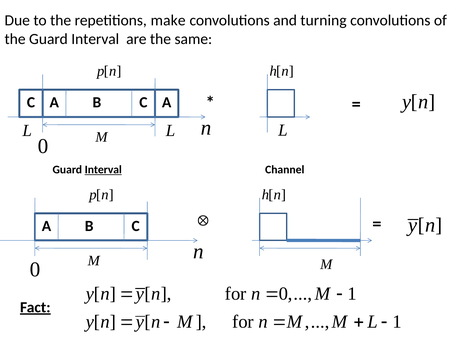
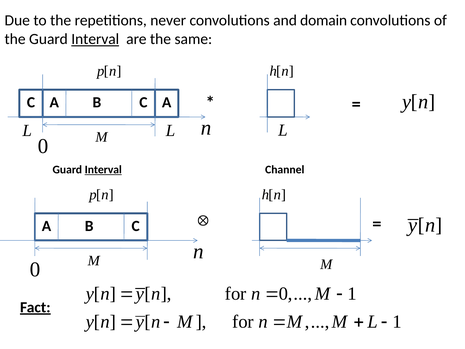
make: make -> never
turning: turning -> domain
Interval at (95, 39) underline: none -> present
